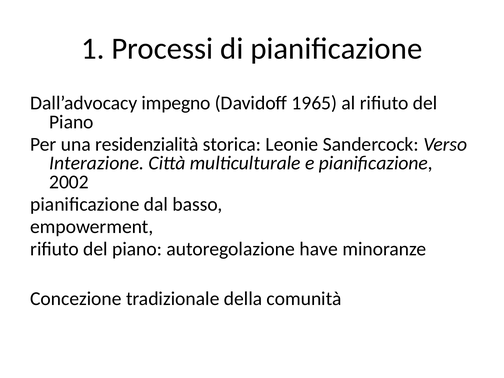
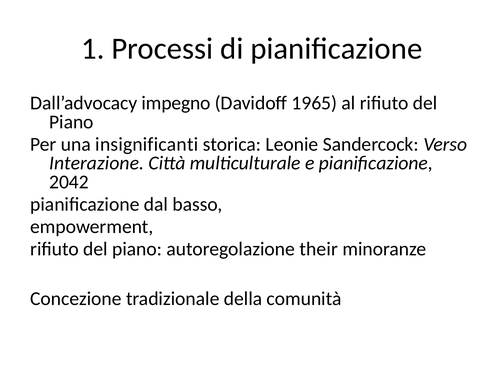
residenzialità: residenzialità -> insignificanti
2002: 2002 -> 2042
have: have -> their
